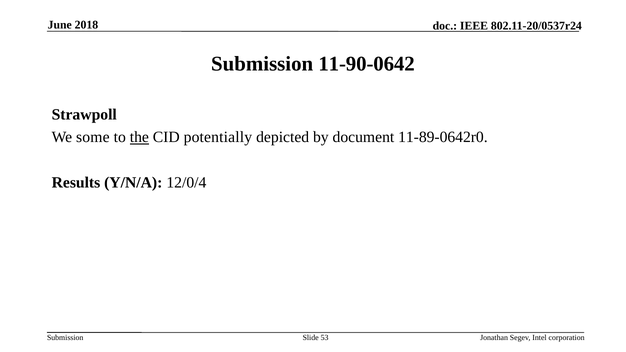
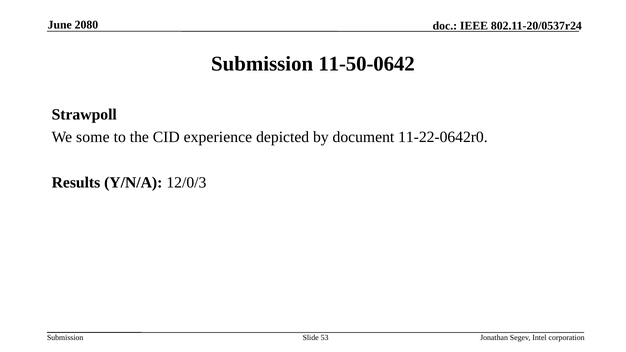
2018: 2018 -> 2080
11-90-0642: 11-90-0642 -> 11-50-0642
the underline: present -> none
potentially: potentially -> experience
11-89-0642r0: 11-89-0642r0 -> 11-22-0642r0
12/0/4: 12/0/4 -> 12/0/3
